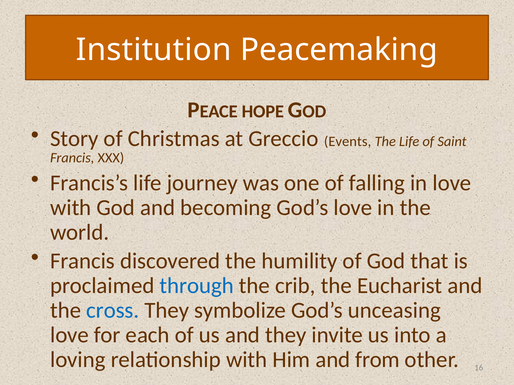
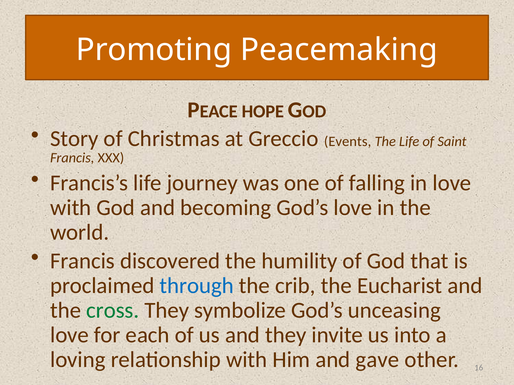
Institution: Institution -> Promoting
cross colour: blue -> green
from: from -> gave
